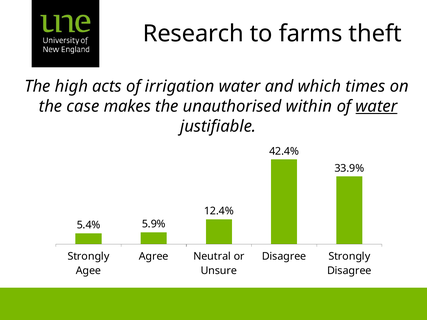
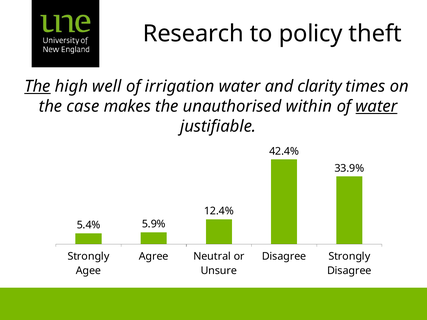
farms: farms -> policy
The at (38, 87) underline: none -> present
acts: acts -> well
which: which -> clarity
